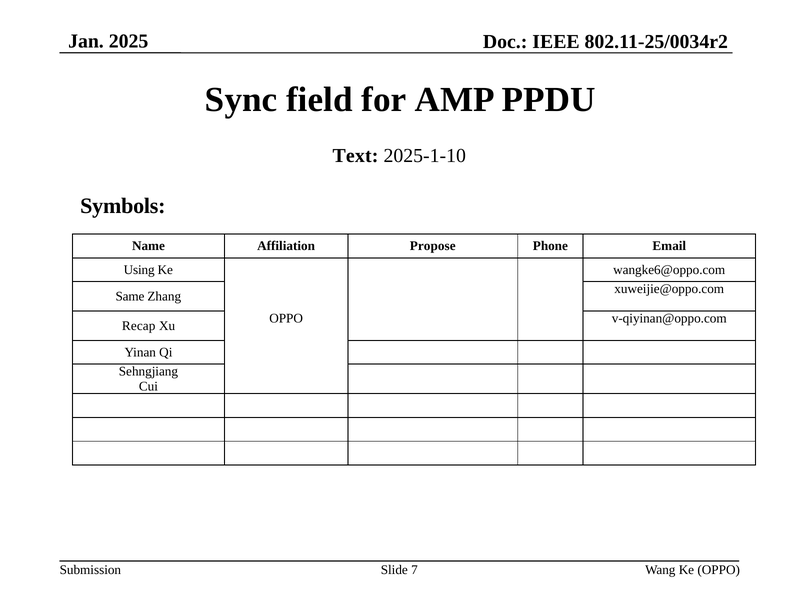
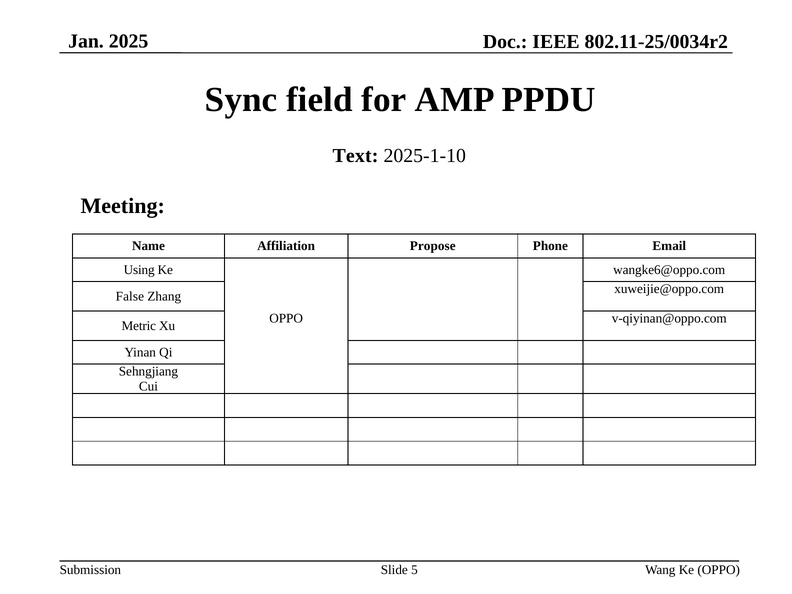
Symbols: Symbols -> Meeting
Same: Same -> False
Recap: Recap -> Metric
7: 7 -> 5
